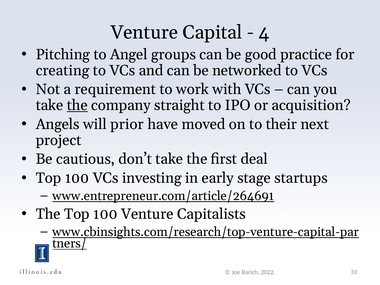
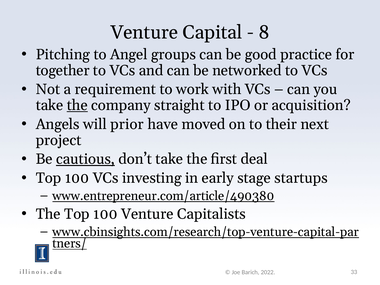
4: 4 -> 8
creating: creating -> together
cautious underline: none -> present
www.entrepreneur.com/article/264691: www.entrepreneur.com/article/264691 -> www.entrepreneur.com/article/490380
